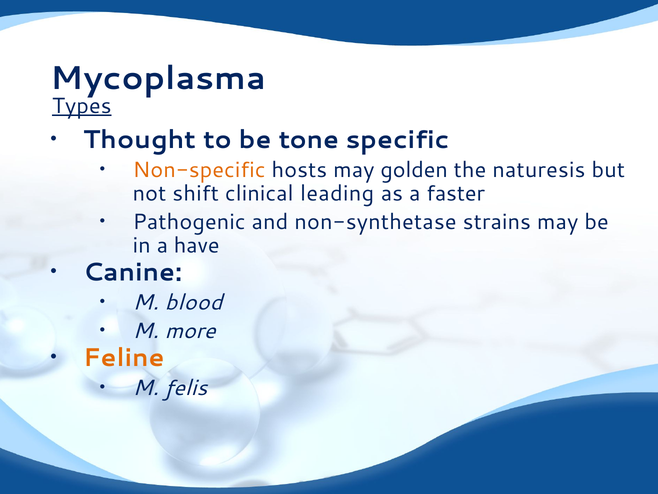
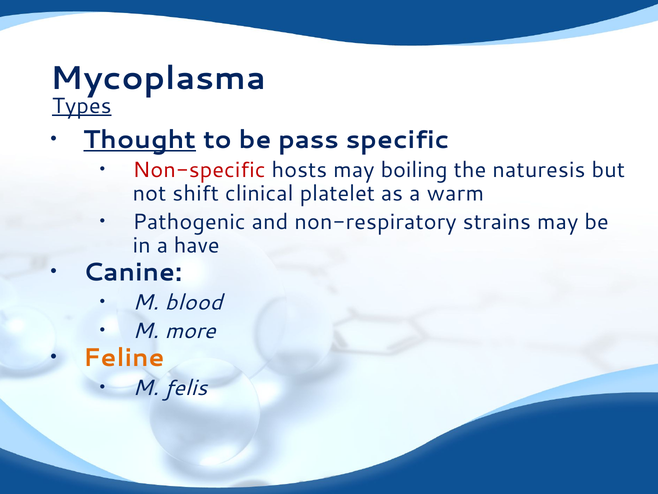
Thought underline: none -> present
tone: tone -> pass
Non-specific colour: orange -> red
golden: golden -> boiling
leading: leading -> platelet
faster: faster -> warm
non-synthetase: non-synthetase -> non-respiratory
